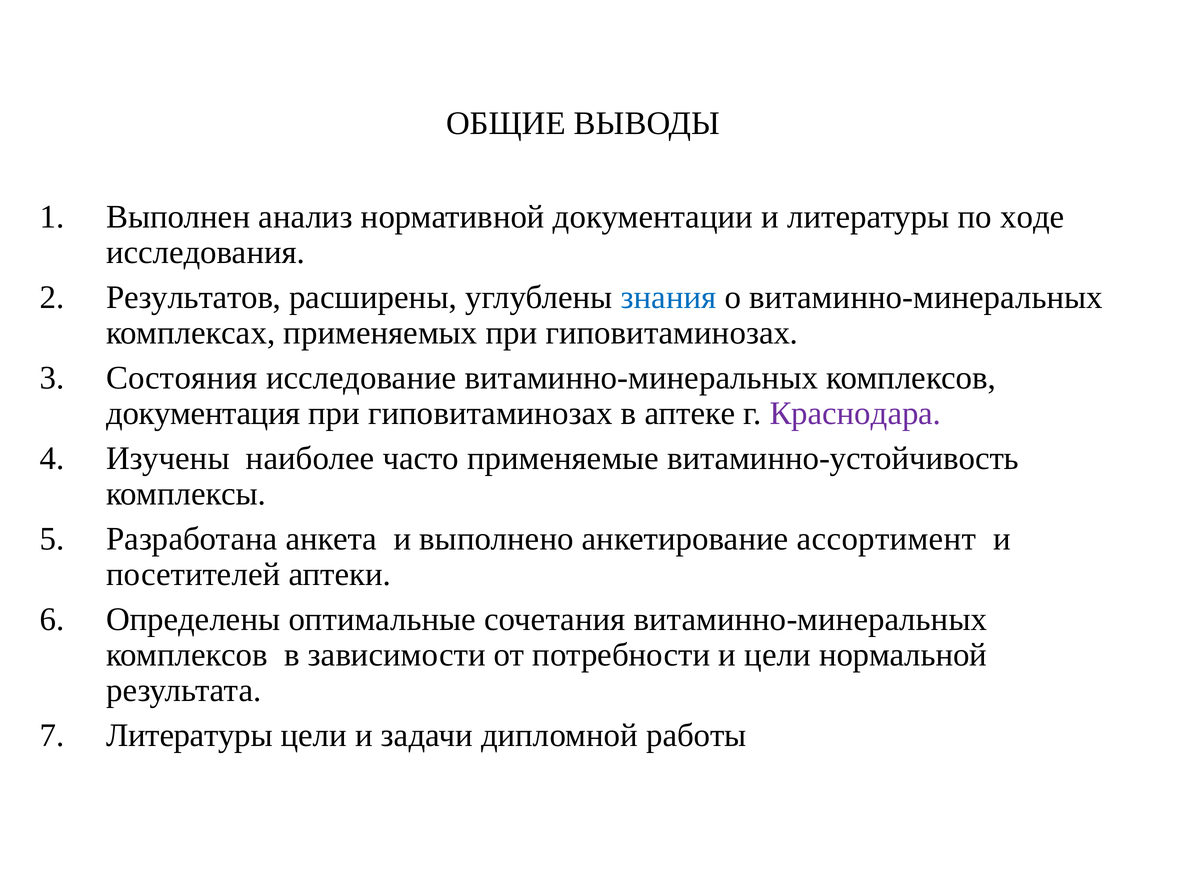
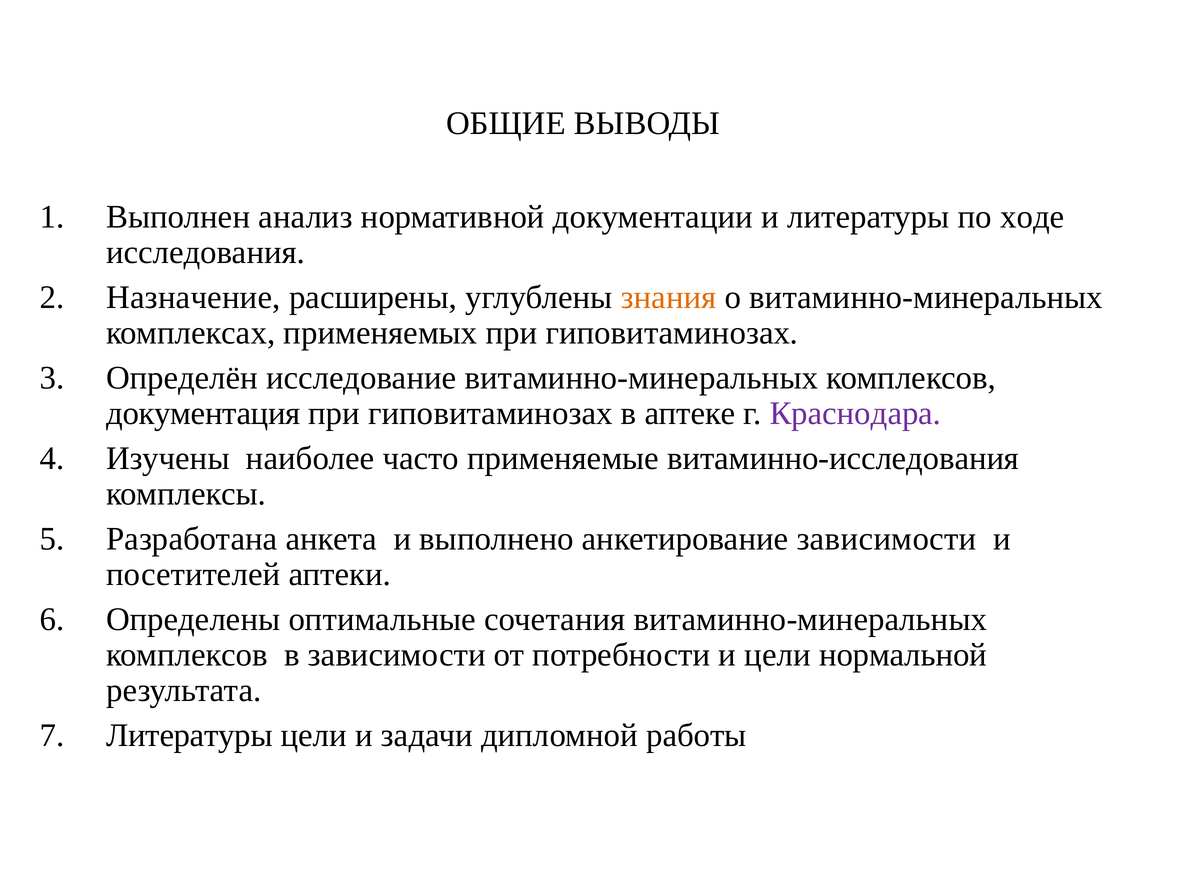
Результатов: Результатов -> Назначение
знания colour: blue -> orange
Состояния: Состояния -> Определён
витаминно-устойчивость: витаминно-устойчивость -> витаминно-исследования
анкетирование ассортимент: ассортимент -> зависимости
